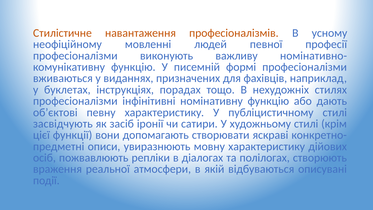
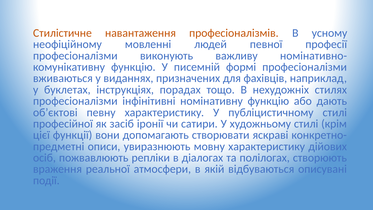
засвідчують: засвідчують -> професійної
